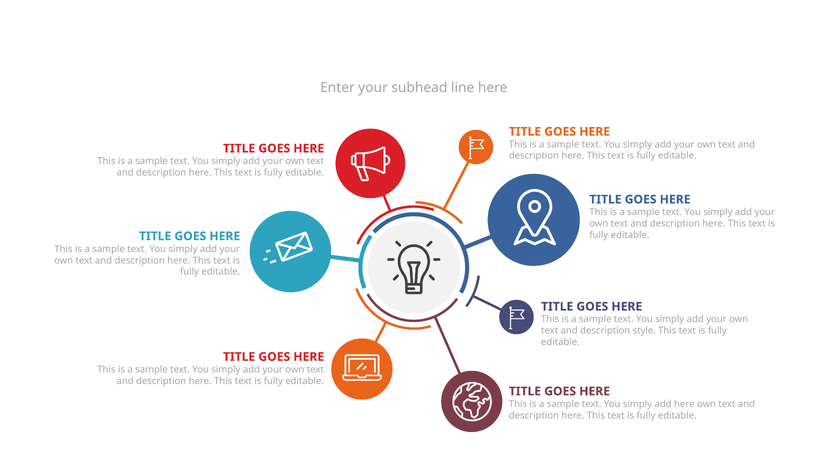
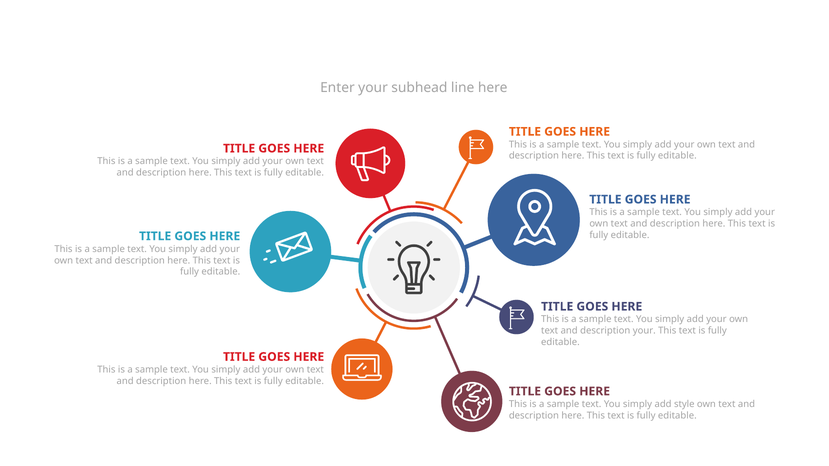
description style: style -> your
add here: here -> style
